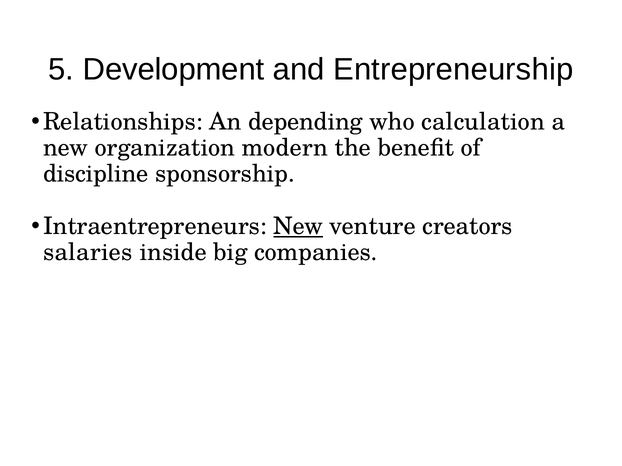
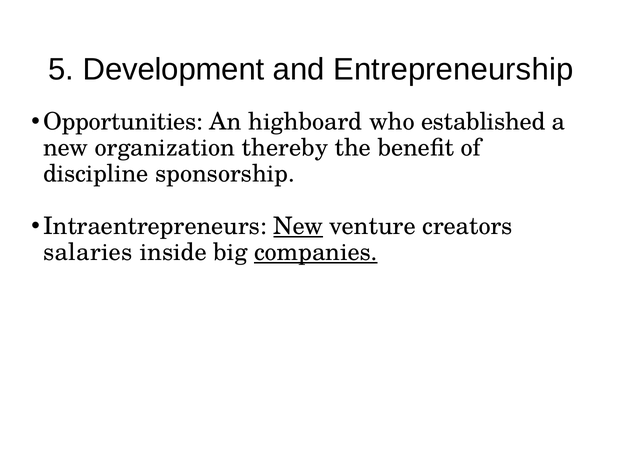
Relationships: Relationships -> Opportunities
depending: depending -> highboard
calculation: calculation -> established
modern: modern -> thereby
companies underline: none -> present
